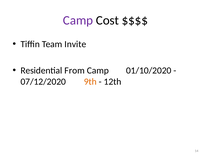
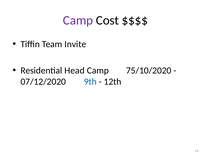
From: From -> Head
01/10/2020: 01/10/2020 -> 75/10/2020
9th colour: orange -> blue
